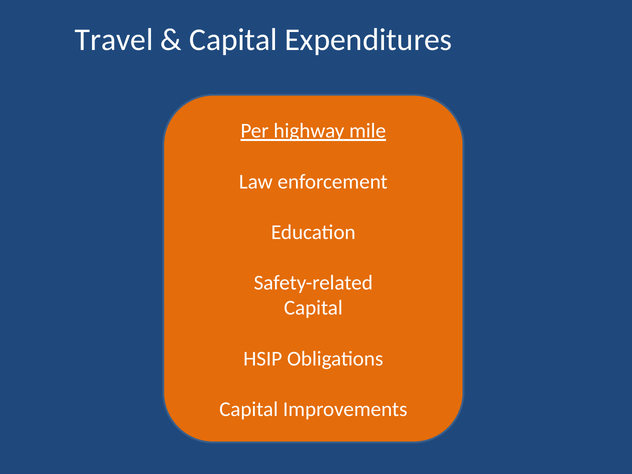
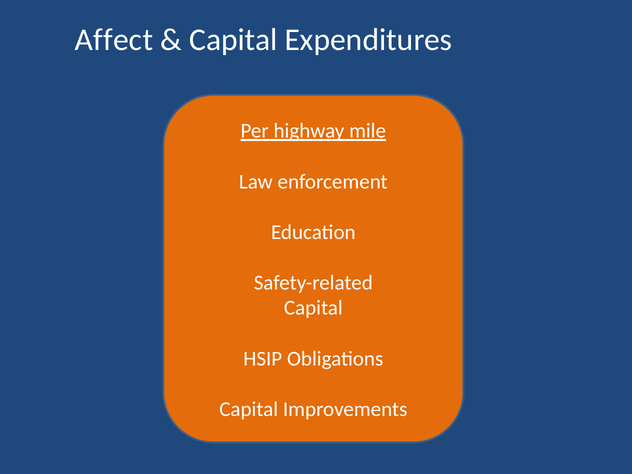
Travel: Travel -> Affect
